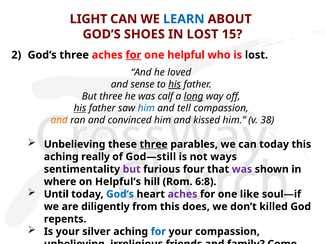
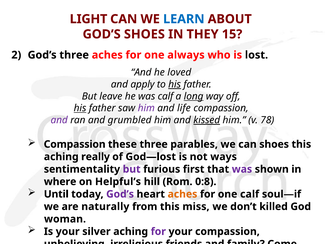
IN LOST: LOST -> THEY
for at (133, 55) underline: present -> none
helpful: helpful -> always
sense: sense -> apply
But three: three -> leave
him at (146, 108) colour: blue -> purple
tell: tell -> life
and at (59, 120) colour: orange -> purple
convinced: convinced -> grumbled
kissed underline: none -> present
38: 38 -> 78
Unbelieving at (75, 144): Unbelieving -> Compassion
three at (154, 144) underline: present -> none
can today: today -> shoes
God—still: God—still -> God—lost
four: four -> first
6:8: 6:8 -> 0:8
God’s at (120, 194) colour: blue -> purple
aches at (182, 194) colour: purple -> orange
one like: like -> calf
diligently: diligently -> naturally
does: does -> miss
repents: repents -> woman
for at (158, 231) colour: blue -> purple
